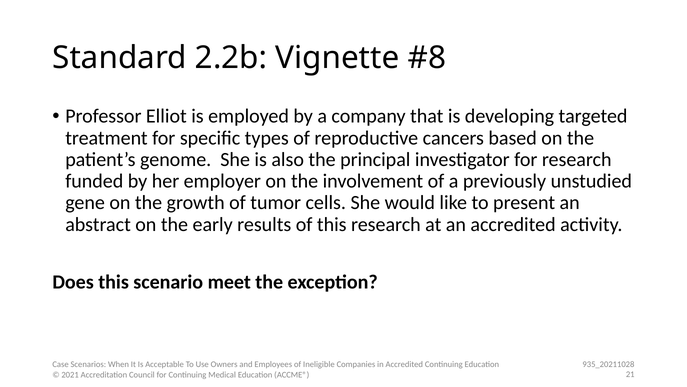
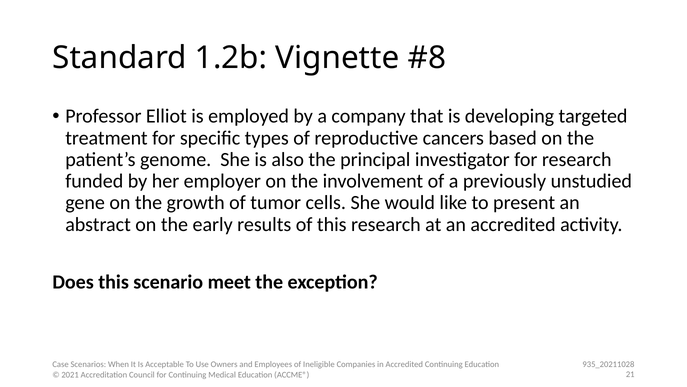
2.2b: 2.2b -> 1.2b
